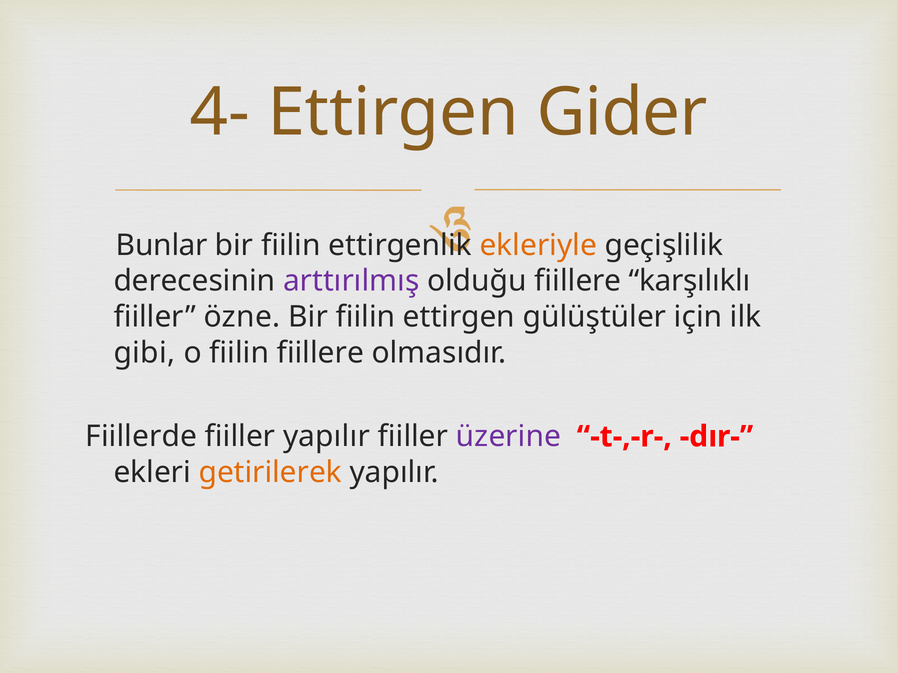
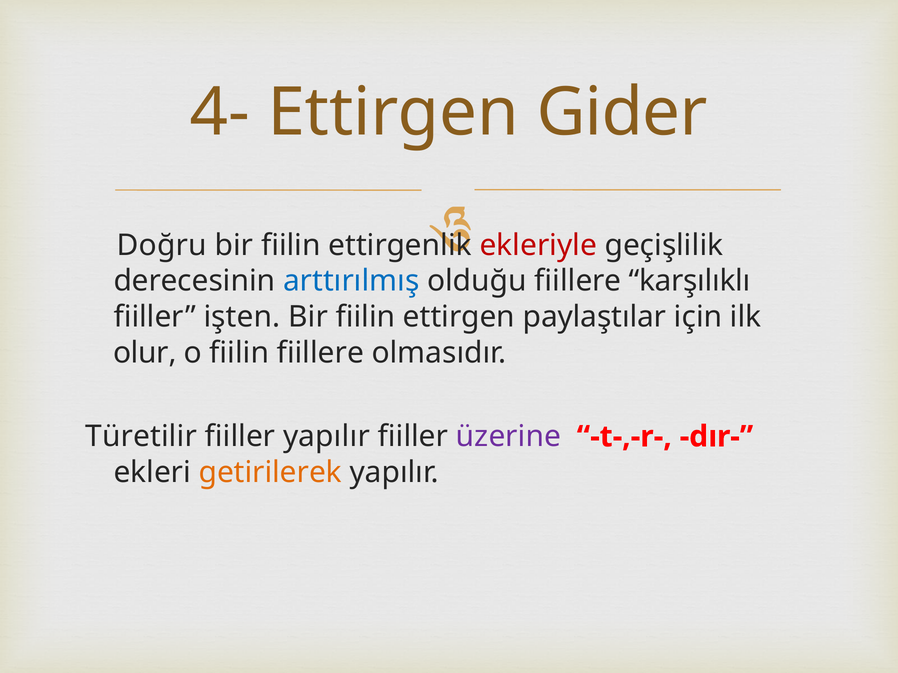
Bunlar: Bunlar -> Doğru
ekleriyle colour: orange -> red
arttırılmış colour: purple -> blue
özne: özne -> işten
gülüştüler: gülüştüler -> paylaştılar
gibi: gibi -> olur
Fiillerde: Fiillerde -> Türetilir
